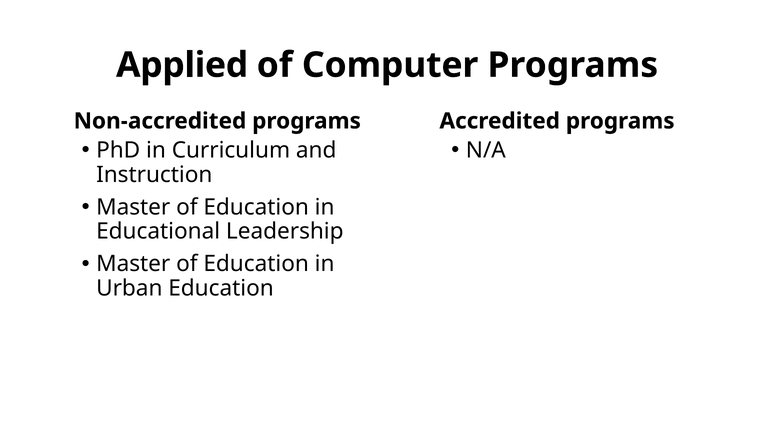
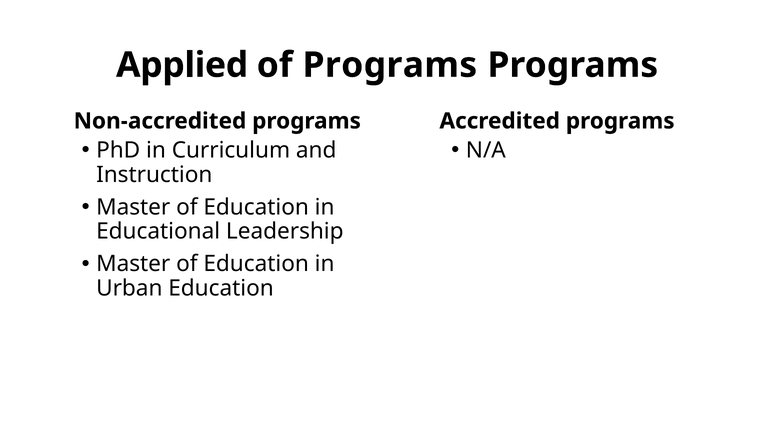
of Computer: Computer -> Programs
